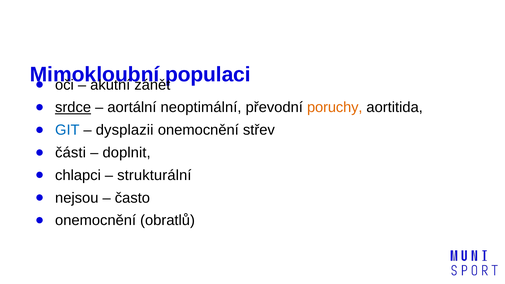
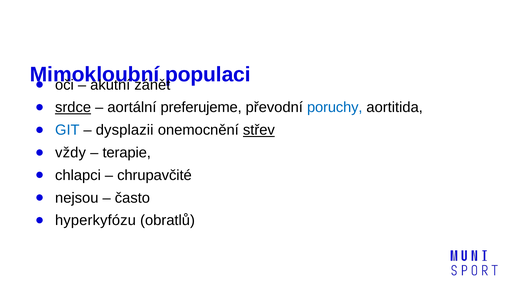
neoptimální: neoptimální -> preferujeme
poruchy colour: orange -> blue
střev underline: none -> present
části: části -> vždy
doplnit: doplnit -> terapie
strukturální: strukturální -> chrupavčité
onemocnění at (96, 221): onemocnění -> hyperkyfózu
